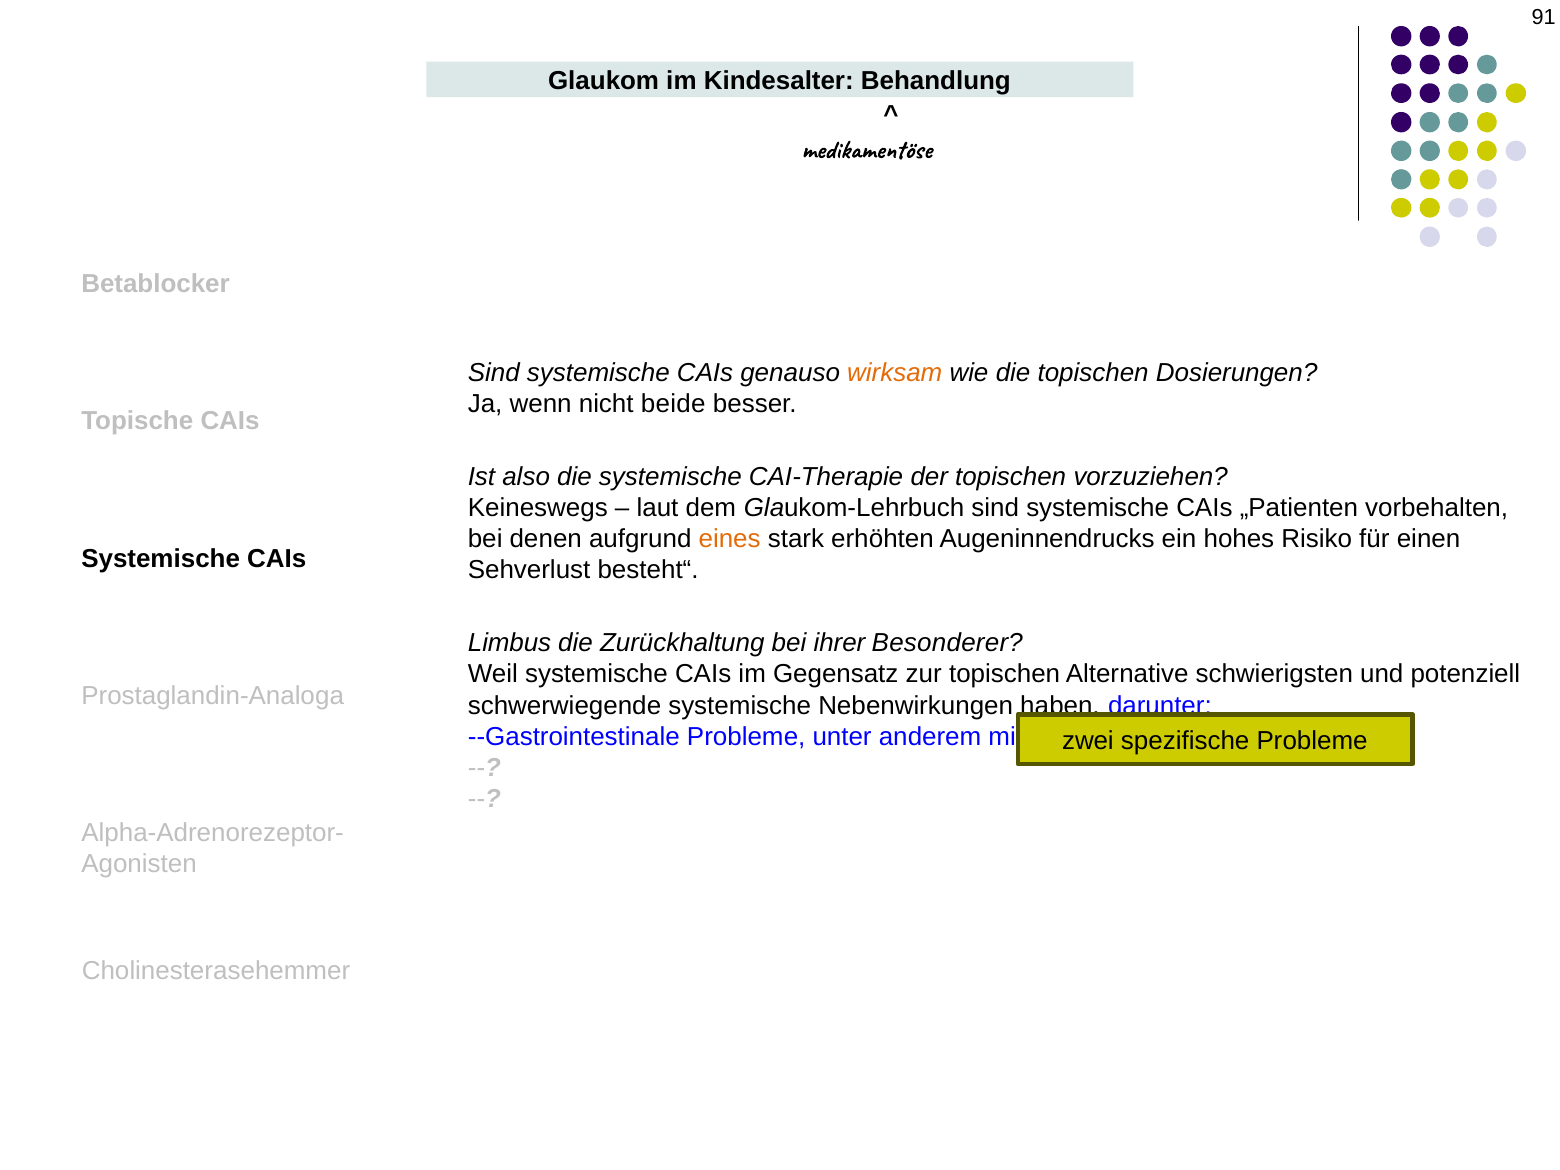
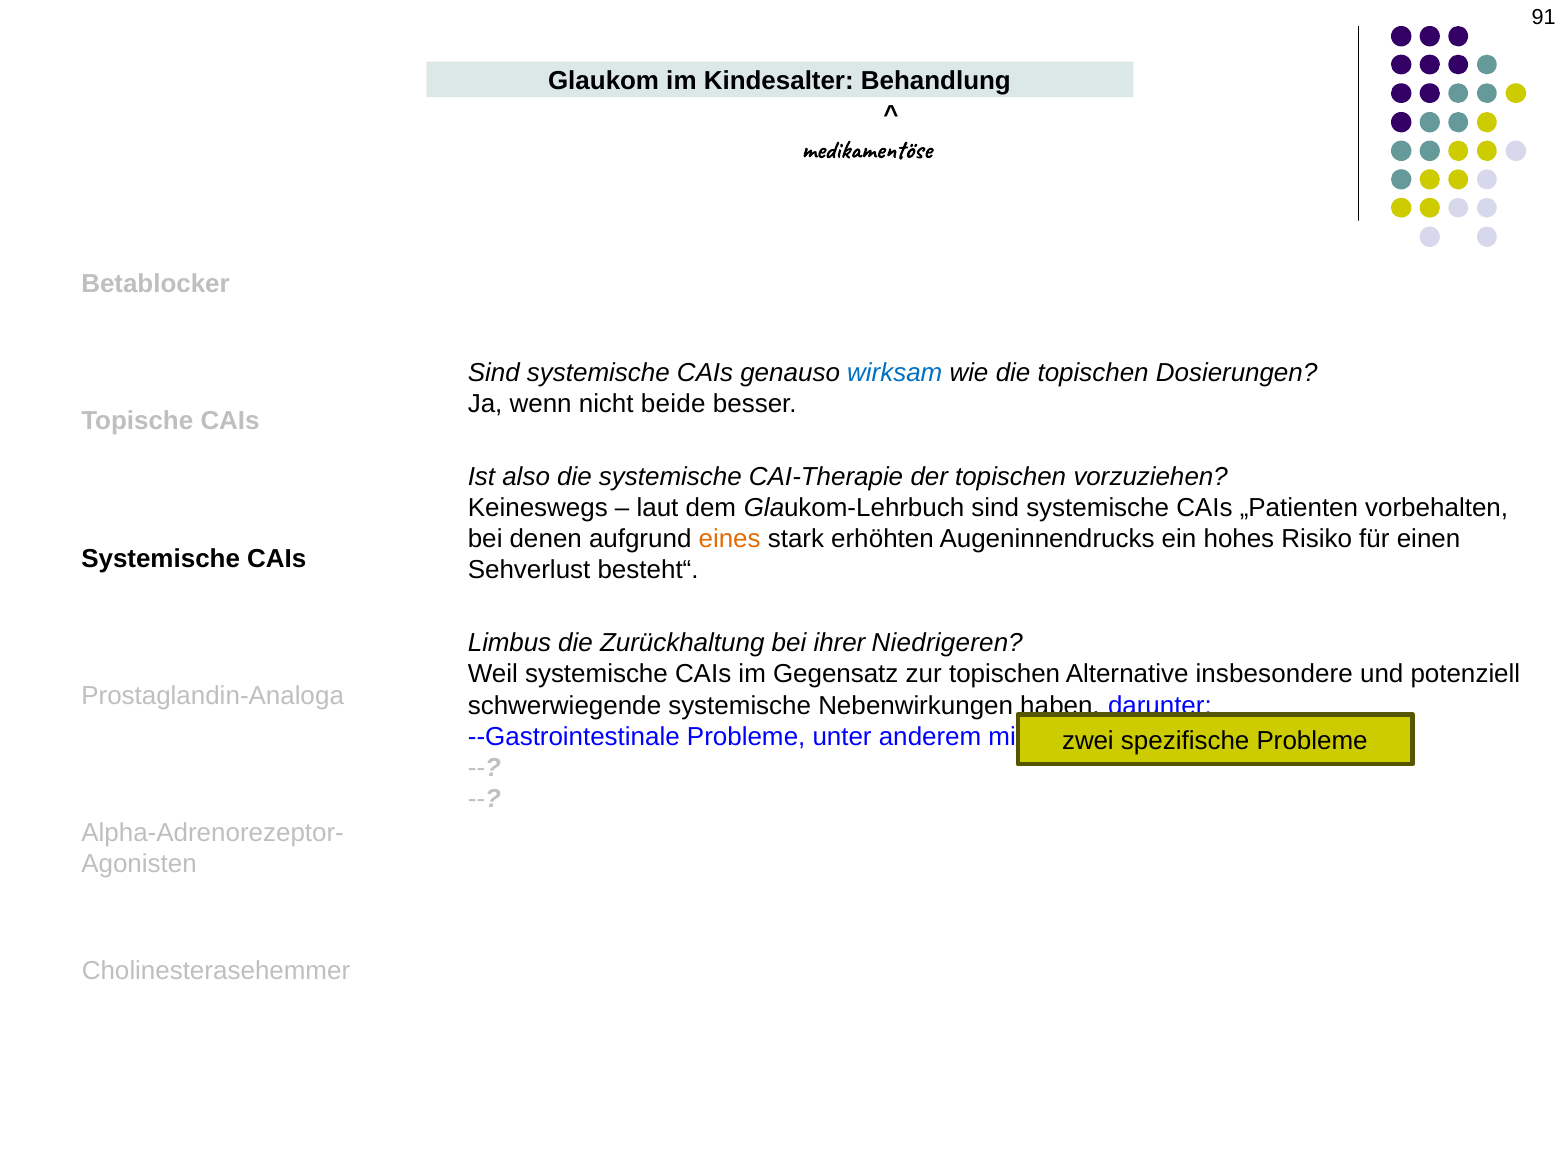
wirksam colour: orange -> blue
Besonderer: Besonderer -> Niedrigeren
schwierigsten: schwierigsten -> insbesondere
